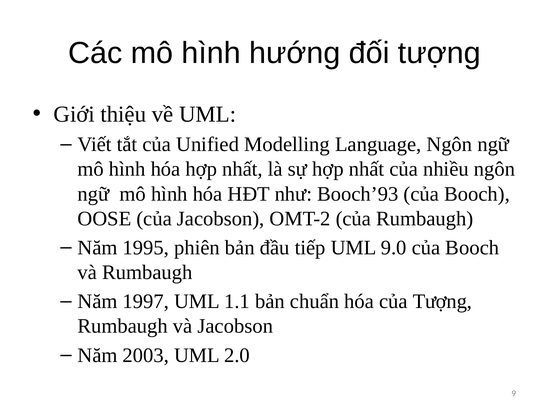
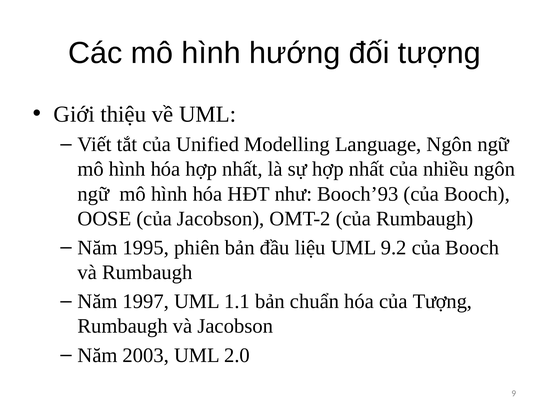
tiếp: tiếp -> liệu
9.0: 9.0 -> 9.2
